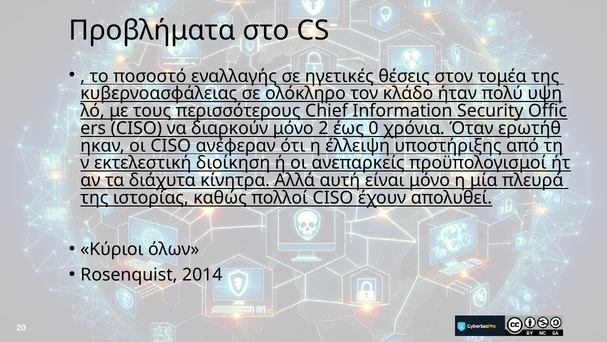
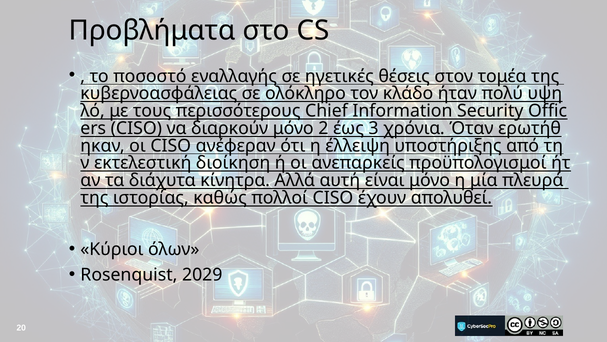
0: 0 -> 3
2014: 2014 -> 2029
